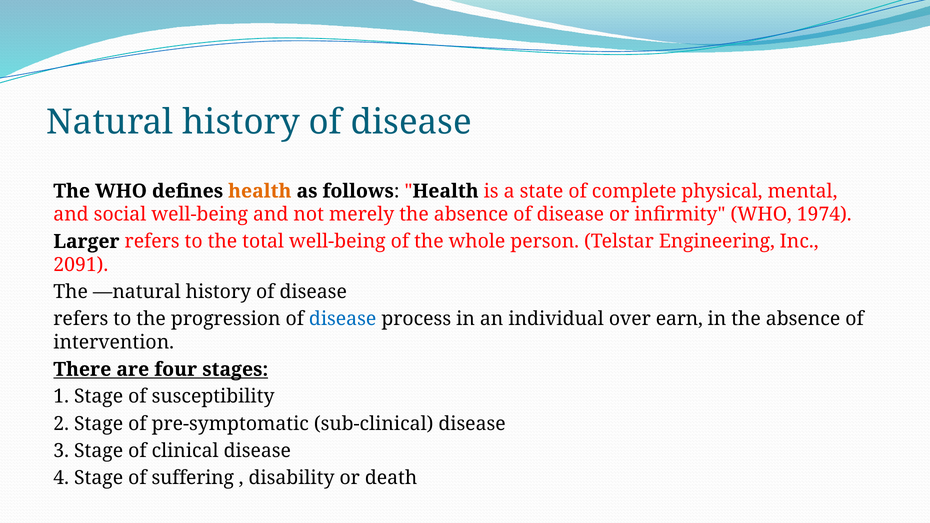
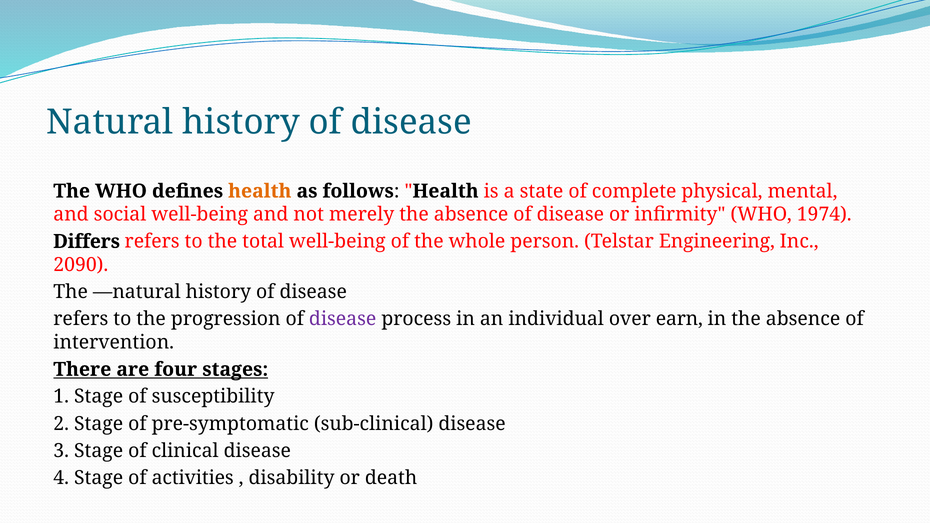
Larger: Larger -> Differs
2091: 2091 -> 2090
disease at (343, 319) colour: blue -> purple
suffering: suffering -> activities
